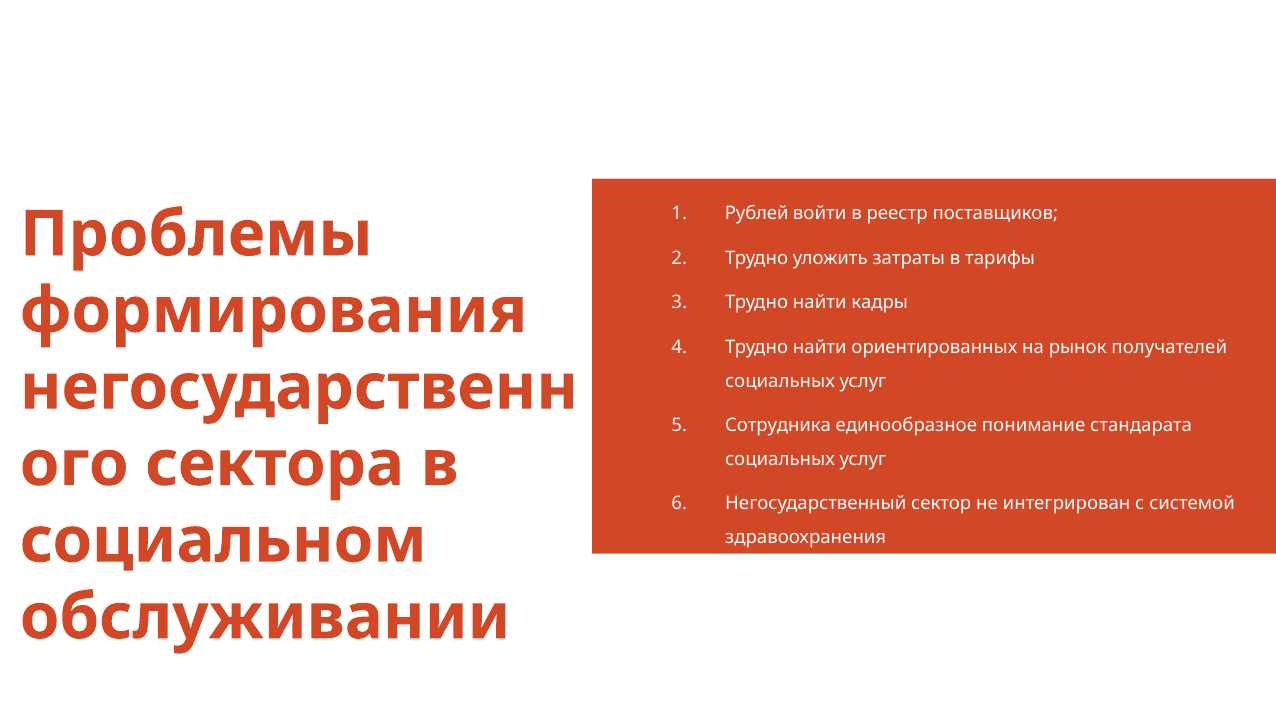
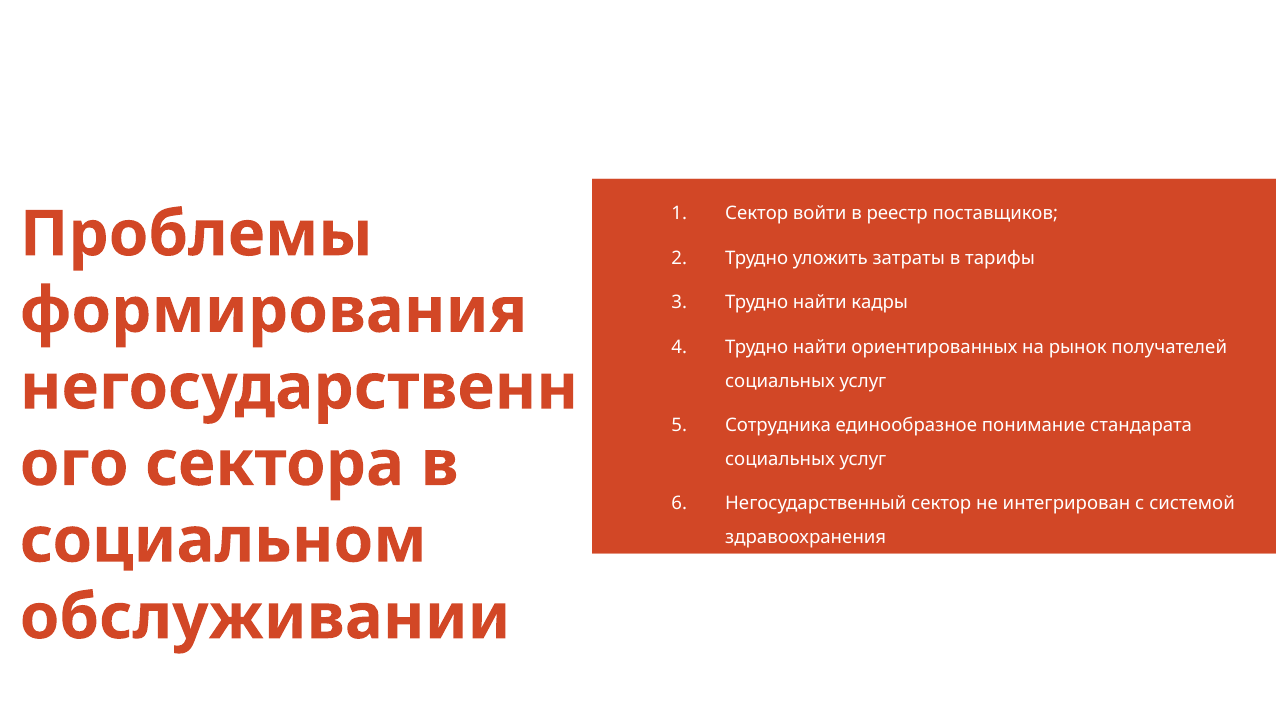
Рублей at (757, 213): Рублей -> Сектор
